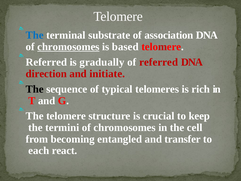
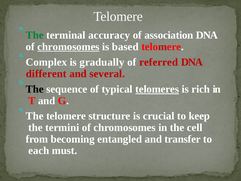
The at (35, 35) colour: blue -> green
substrate: substrate -> accuracy
Referred at (46, 62): Referred -> Complex
direction: direction -> different
initiate: initiate -> several
telomeres underline: none -> present
react: react -> must
